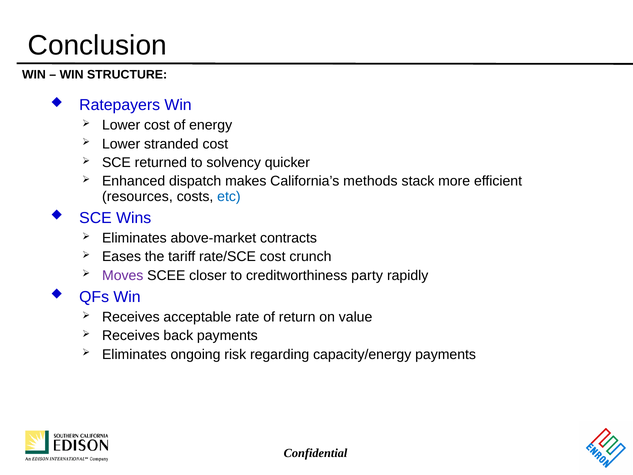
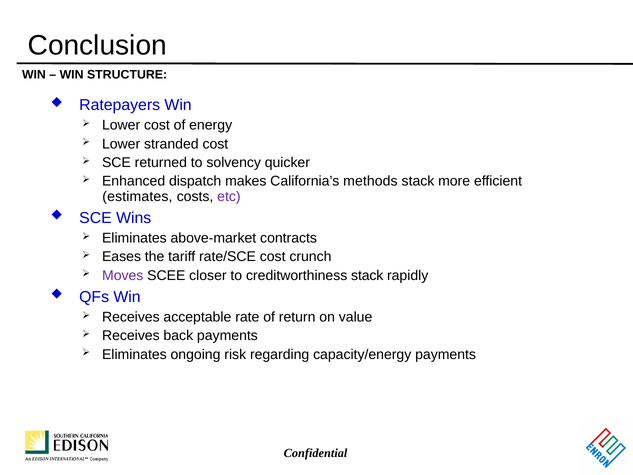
resources: resources -> estimates
etc colour: blue -> purple
creditworthiness party: party -> stack
